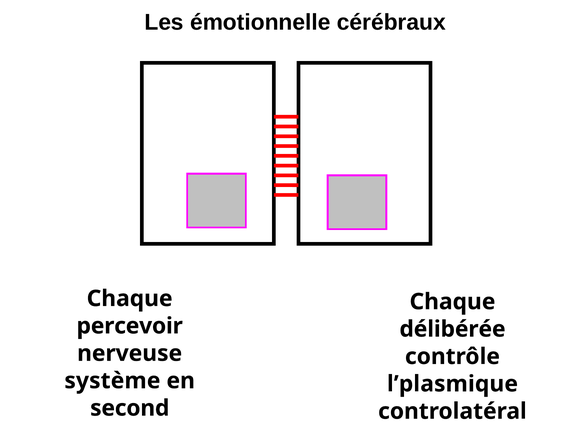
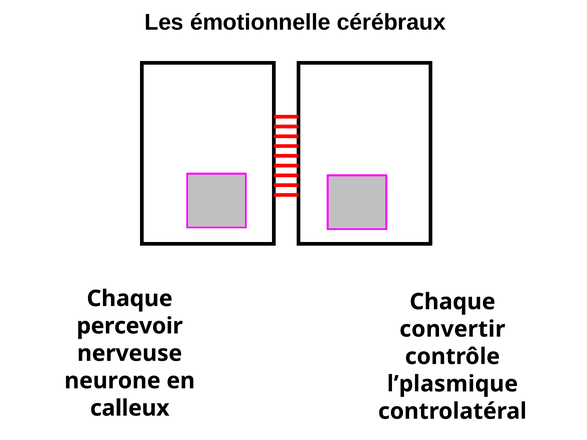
délibérée: délibérée -> convertir
système: système -> neurone
second: second -> calleux
